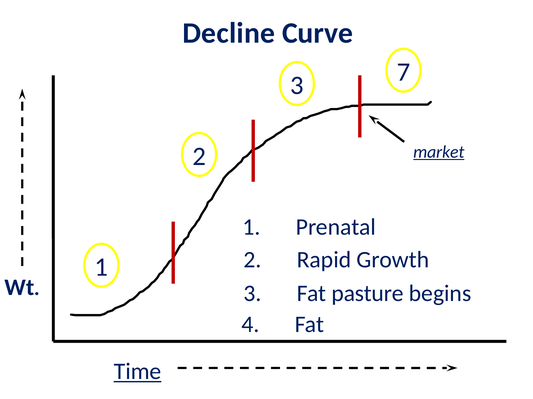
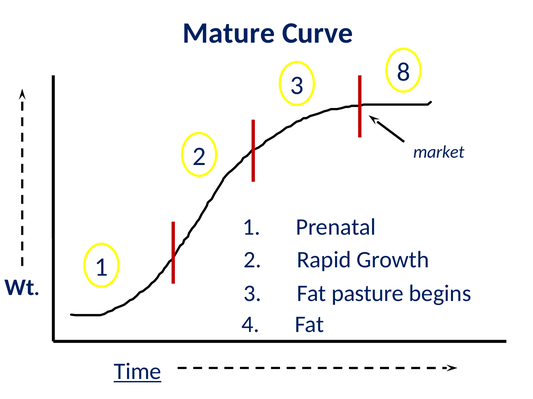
Decline: Decline -> Mature
7: 7 -> 8
market underline: present -> none
